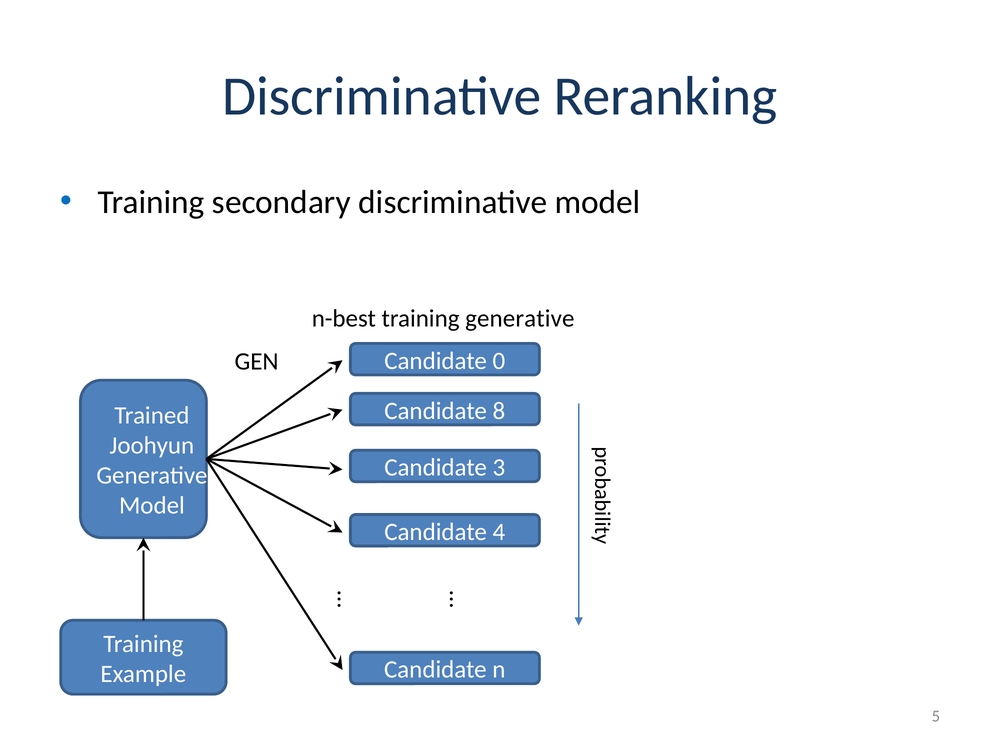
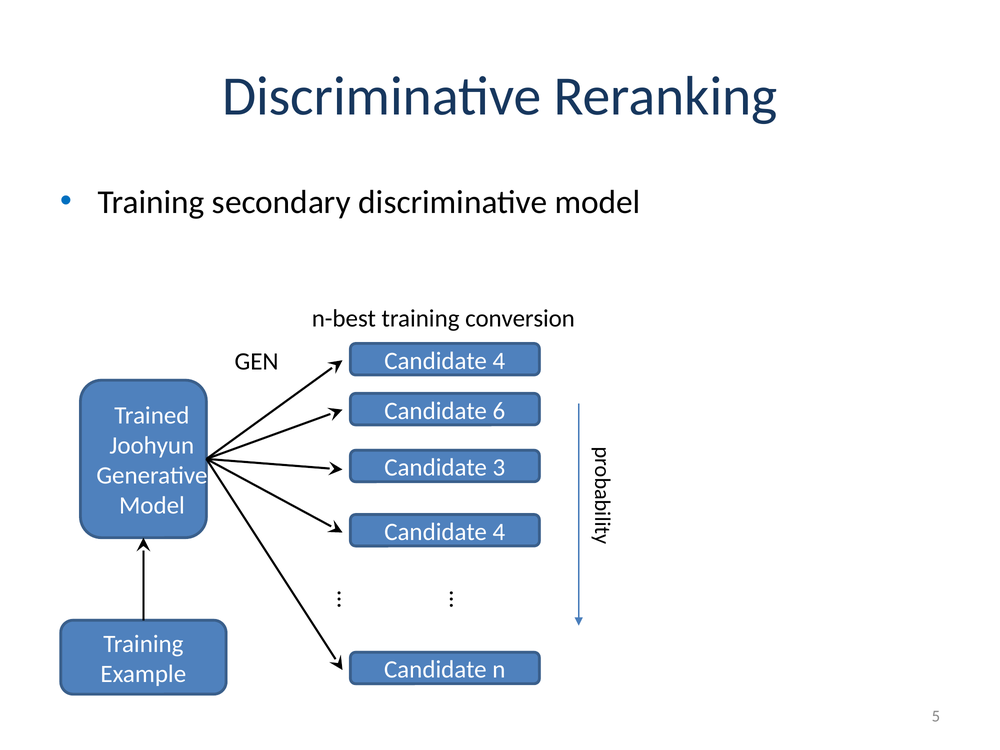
training generative: generative -> conversion
0 at (499, 361): 0 -> 4
8: 8 -> 6
